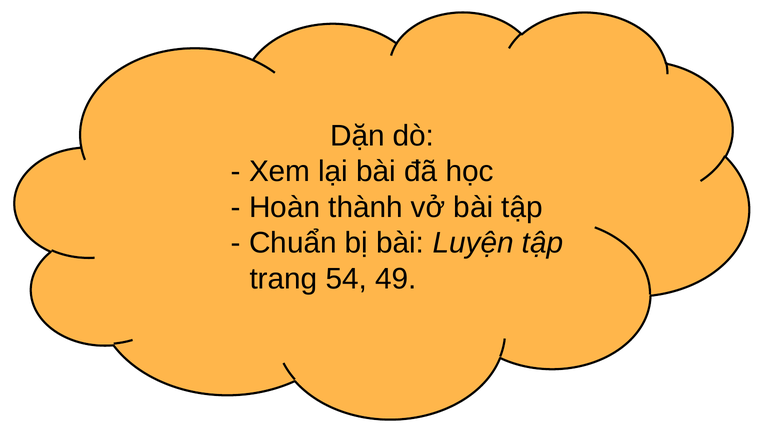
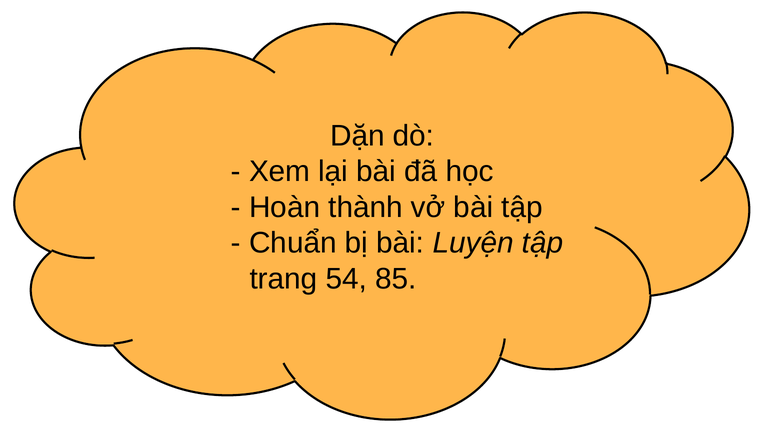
49: 49 -> 85
